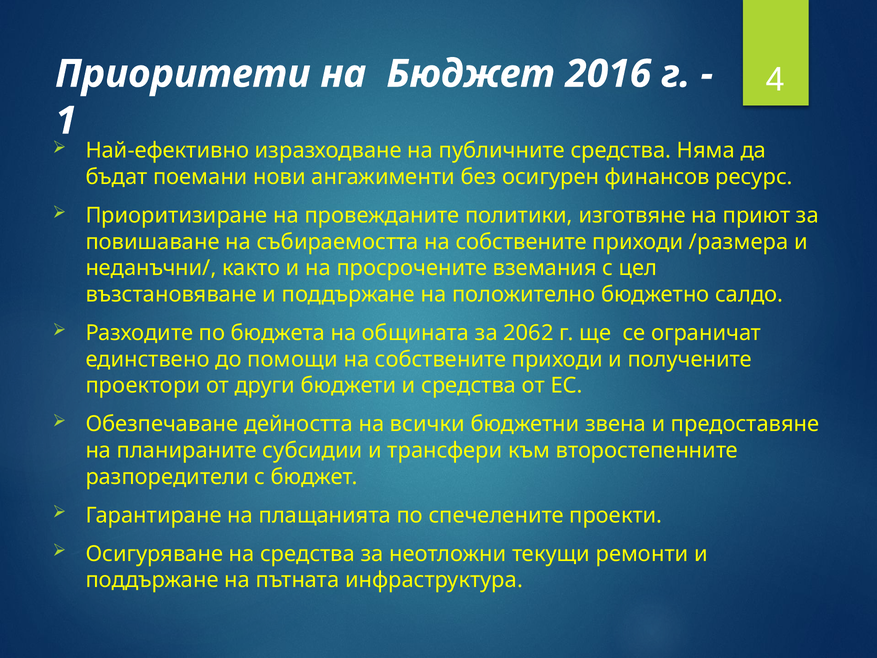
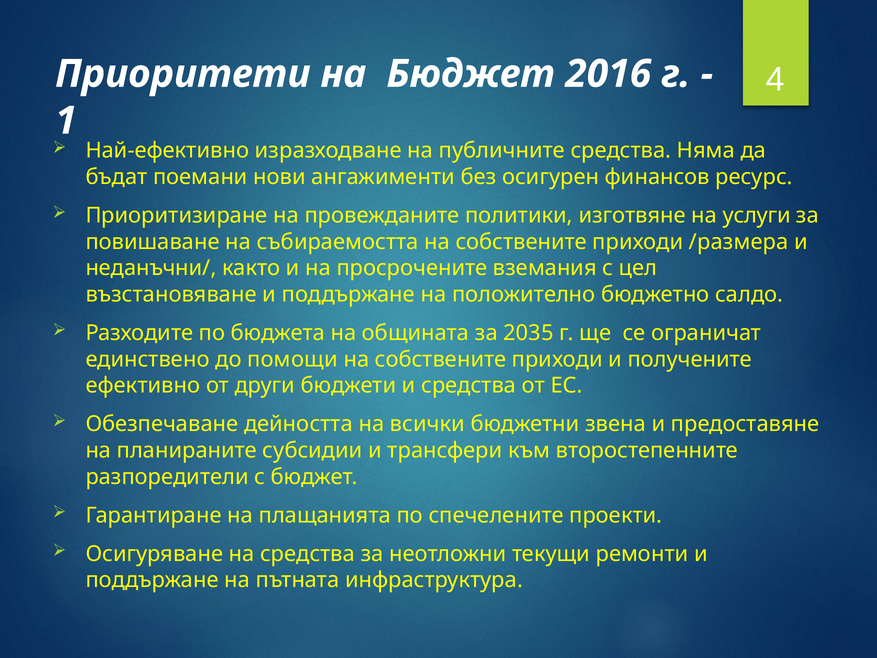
приют: приют -> услуги
2062: 2062 -> 2035
проектори: проектори -> ефективно
